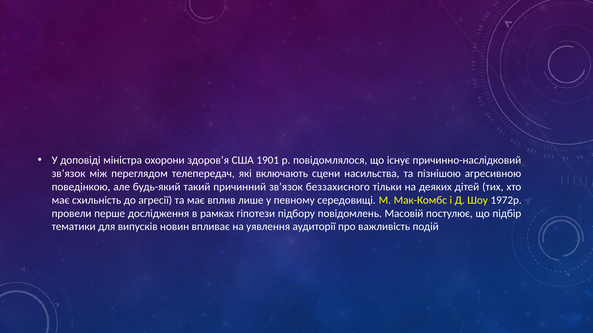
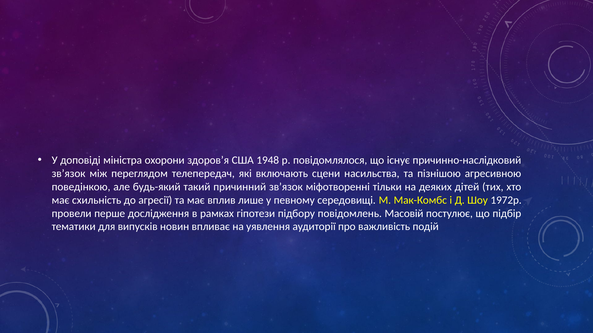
1901: 1901 -> 1948
беззахисного: беззахисного -> міфотворенні
